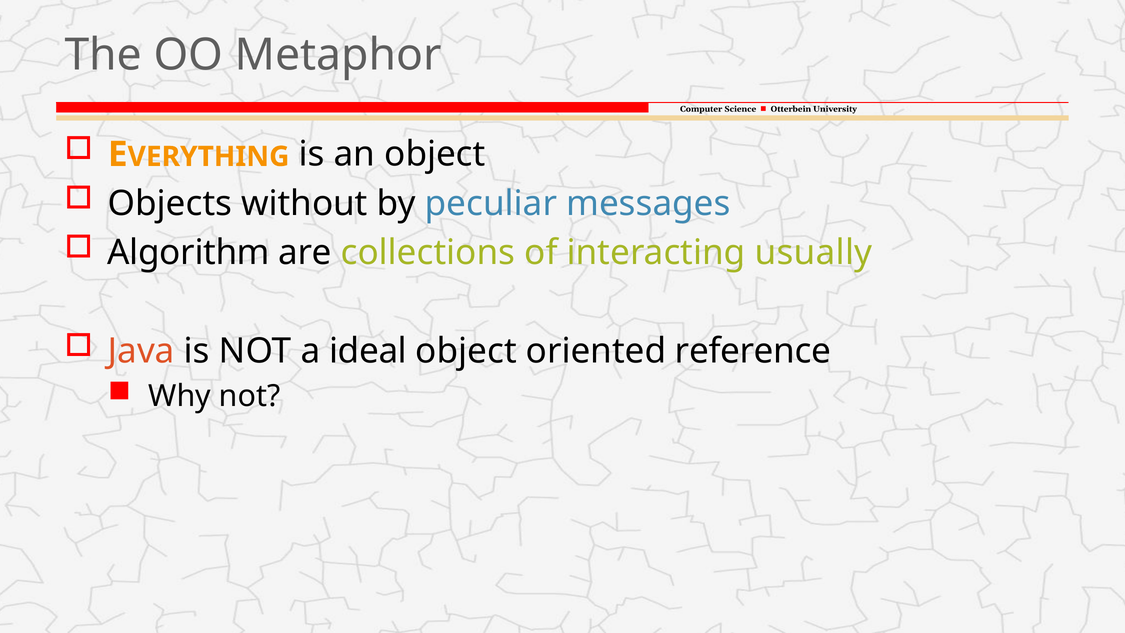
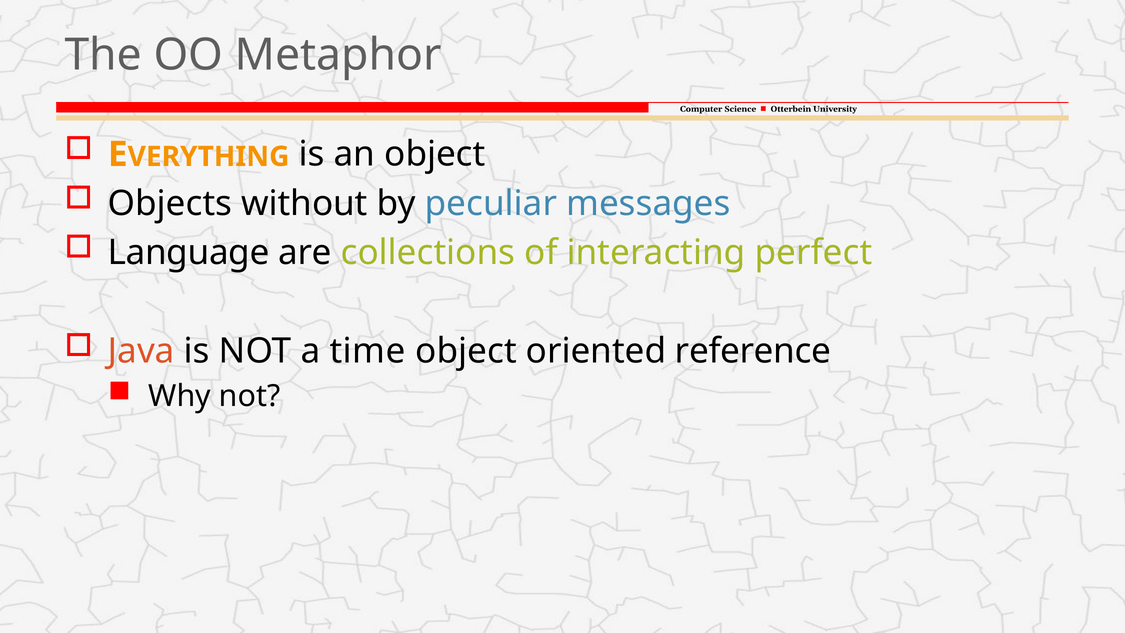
Algorithm: Algorithm -> Language
usually: usually -> perfect
ideal: ideal -> time
